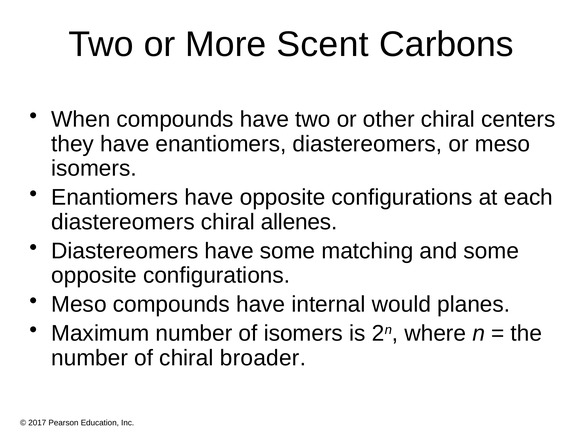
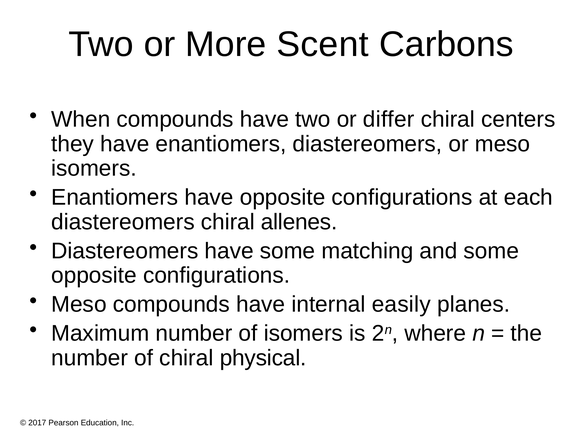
other: other -> differ
would: would -> easily
broader: broader -> physical
